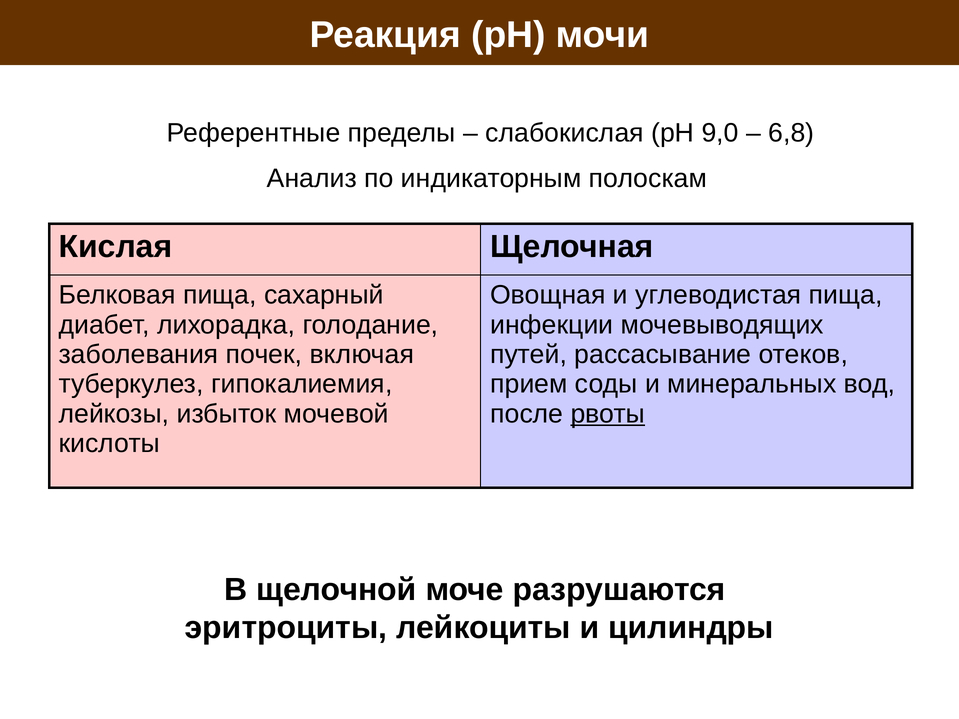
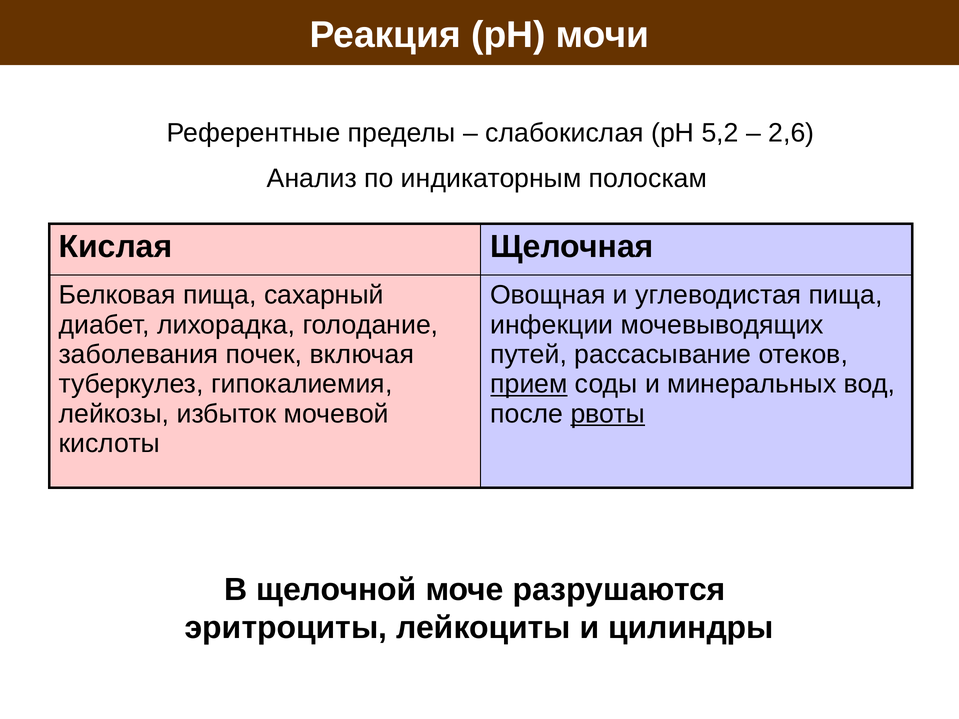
9,0: 9,0 -> 5,2
6,8: 6,8 -> 2,6
прием underline: none -> present
